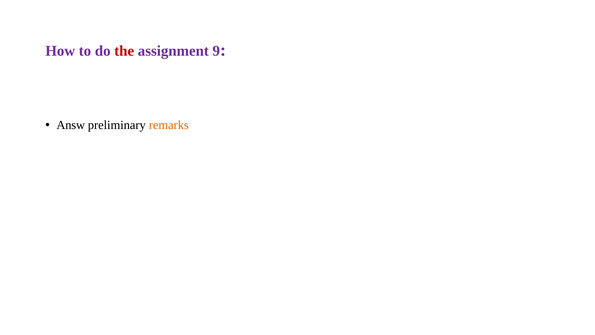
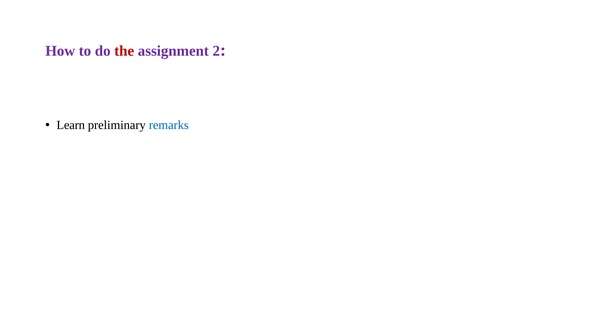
9: 9 -> 2
Answ: Answ -> Learn
remarks colour: orange -> blue
